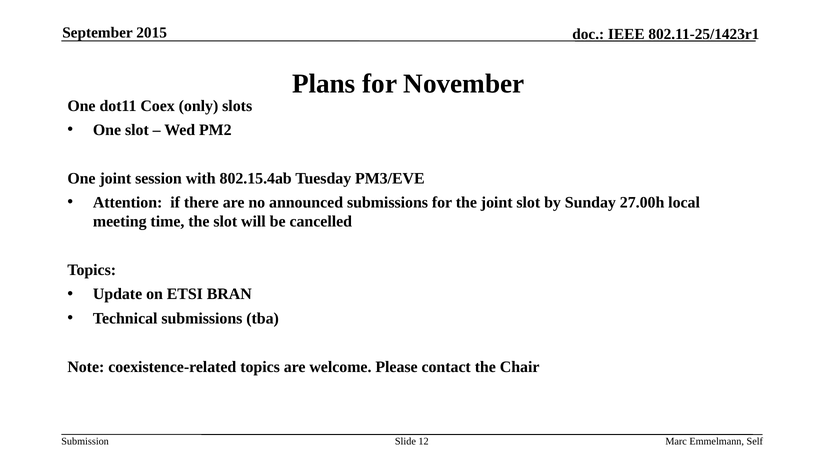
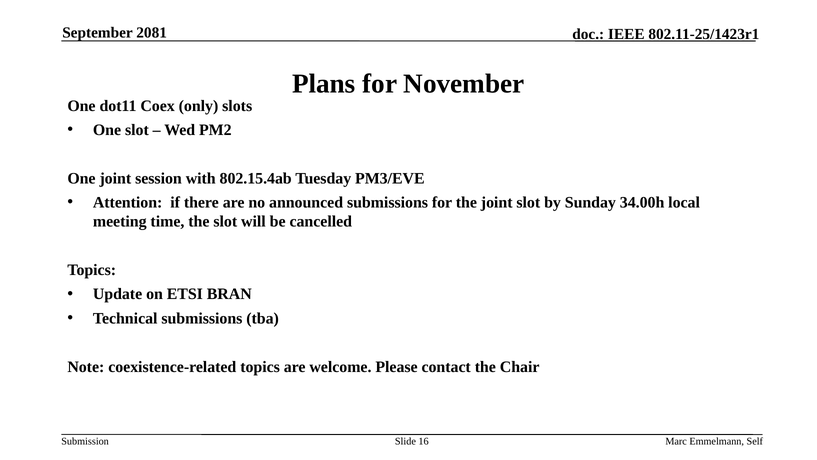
2015: 2015 -> 2081
27.00h: 27.00h -> 34.00h
12: 12 -> 16
